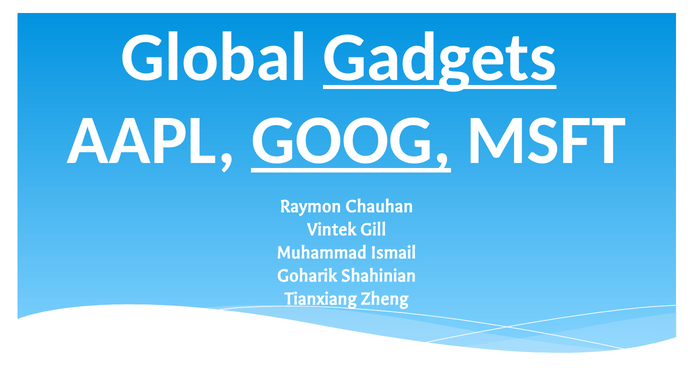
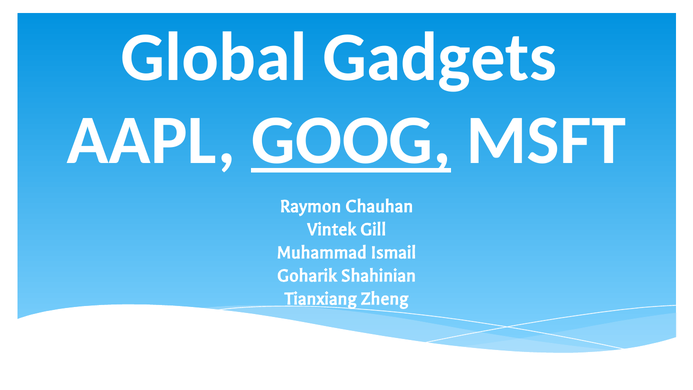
Gadgets underline: present -> none
